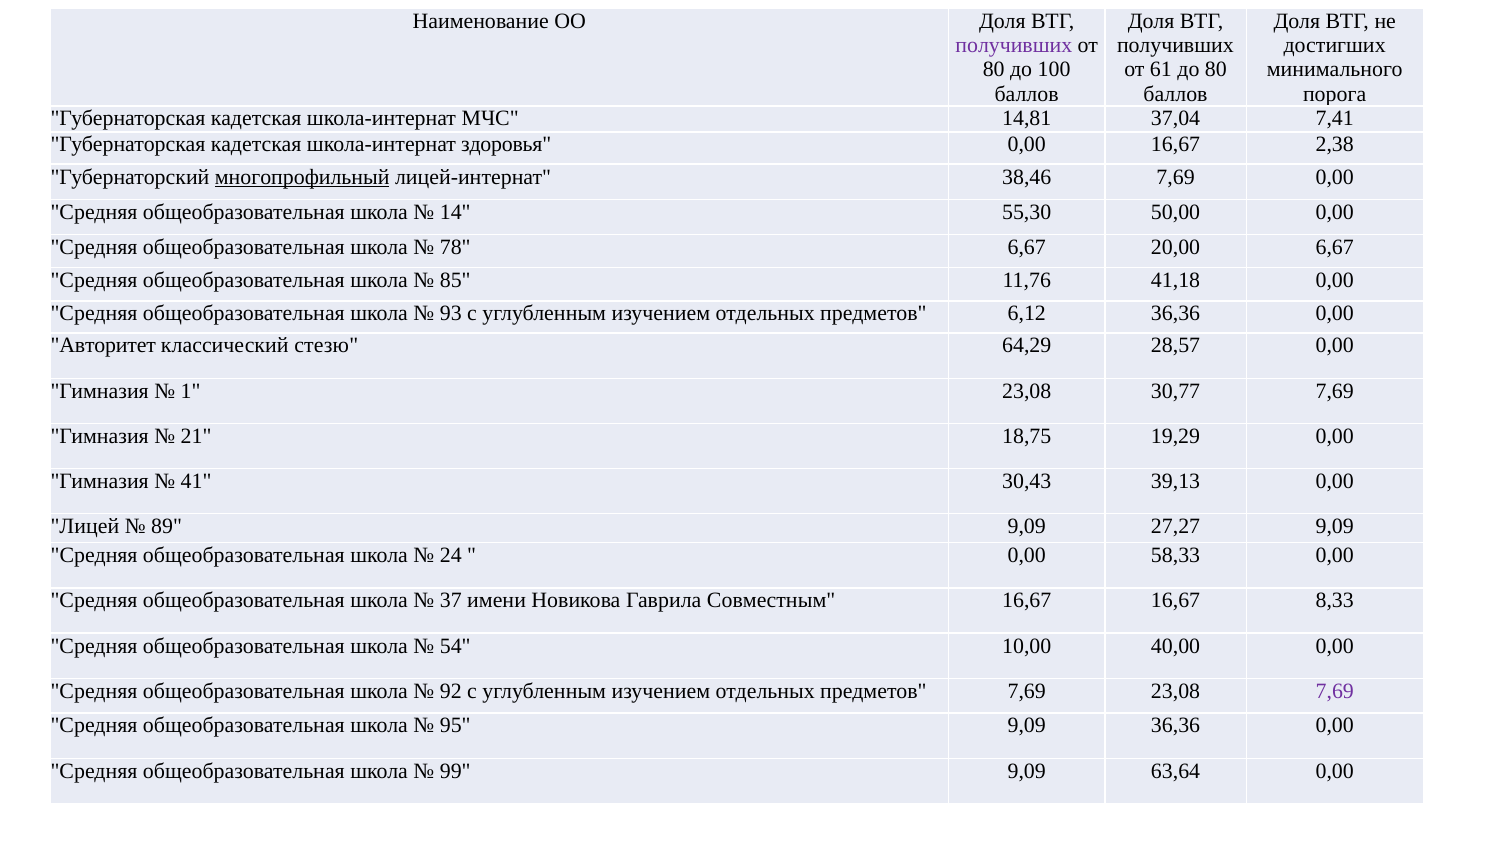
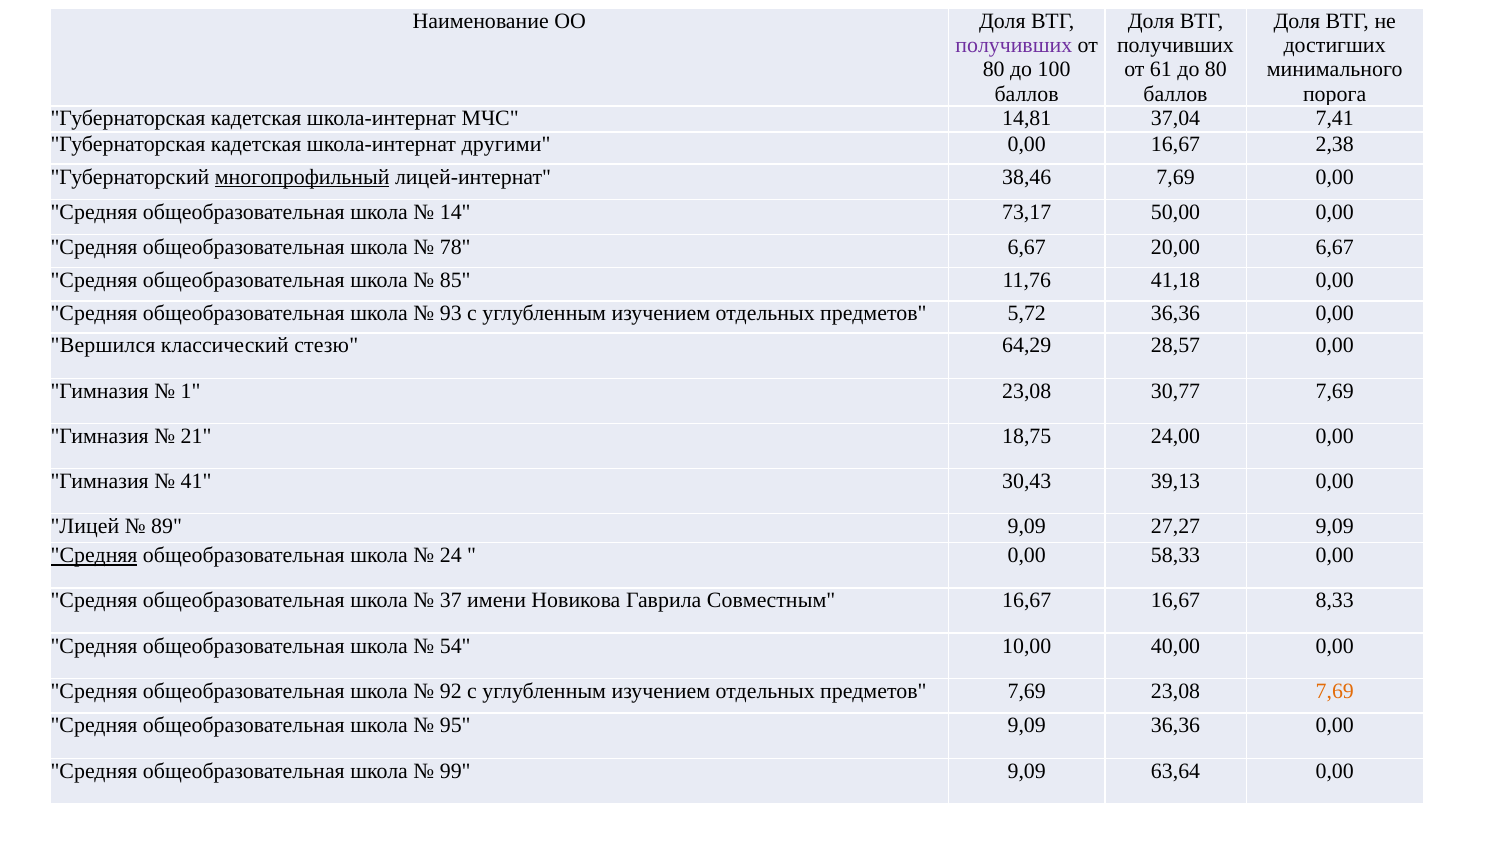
здоровья: здоровья -> другими
55,30: 55,30 -> 73,17
6,12: 6,12 -> 5,72
Авторитет: Авторитет -> Вершился
19,29: 19,29 -> 24,00
Средняя at (94, 556) underline: none -> present
7,69 at (1335, 691) colour: purple -> orange
